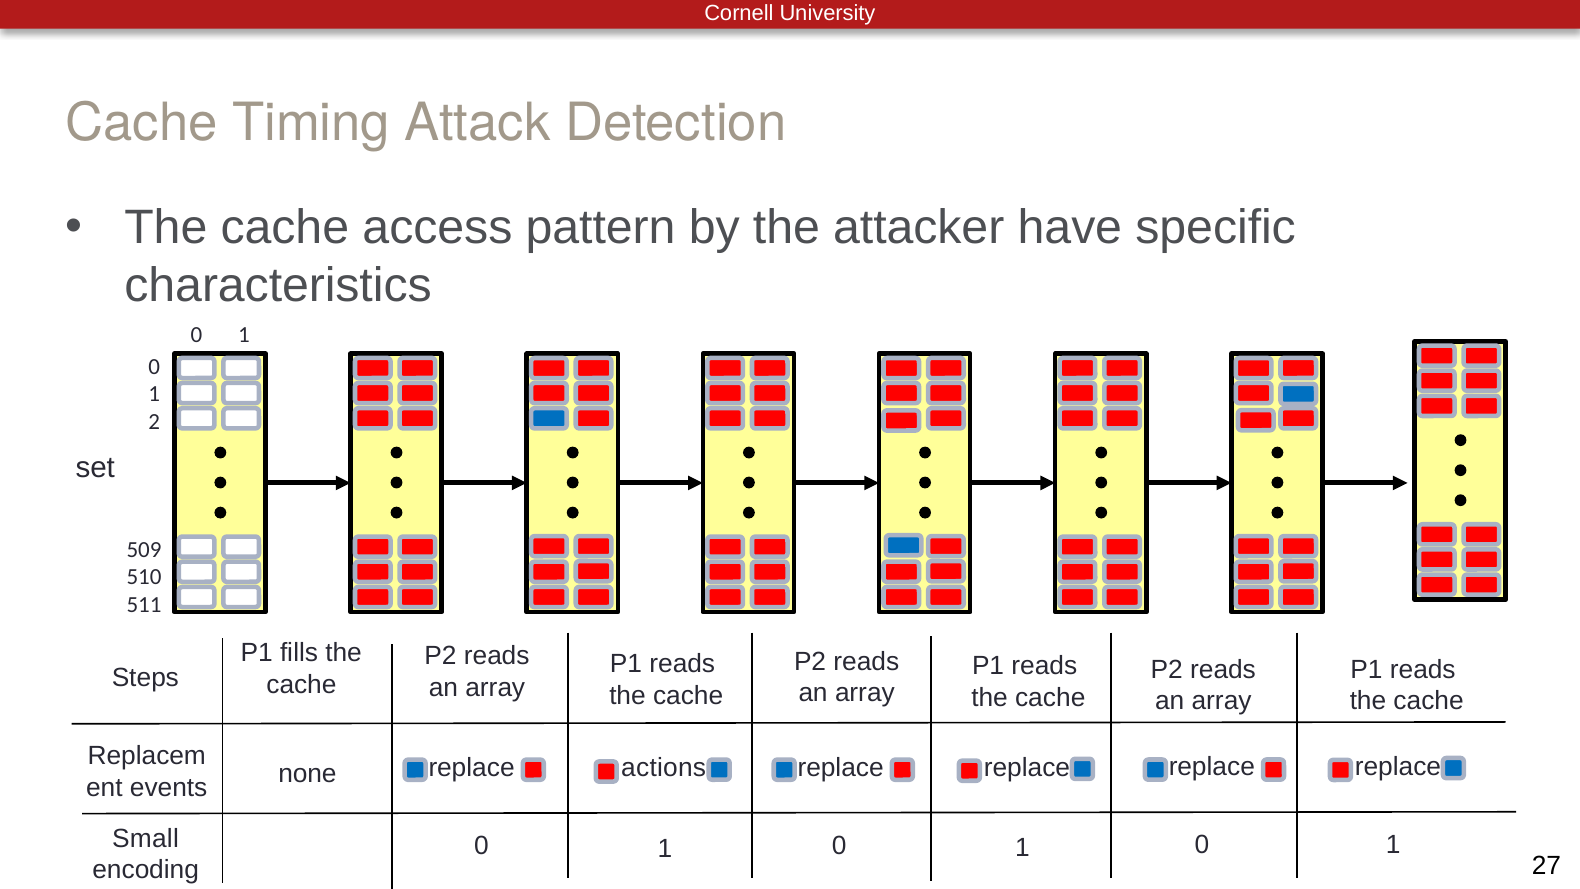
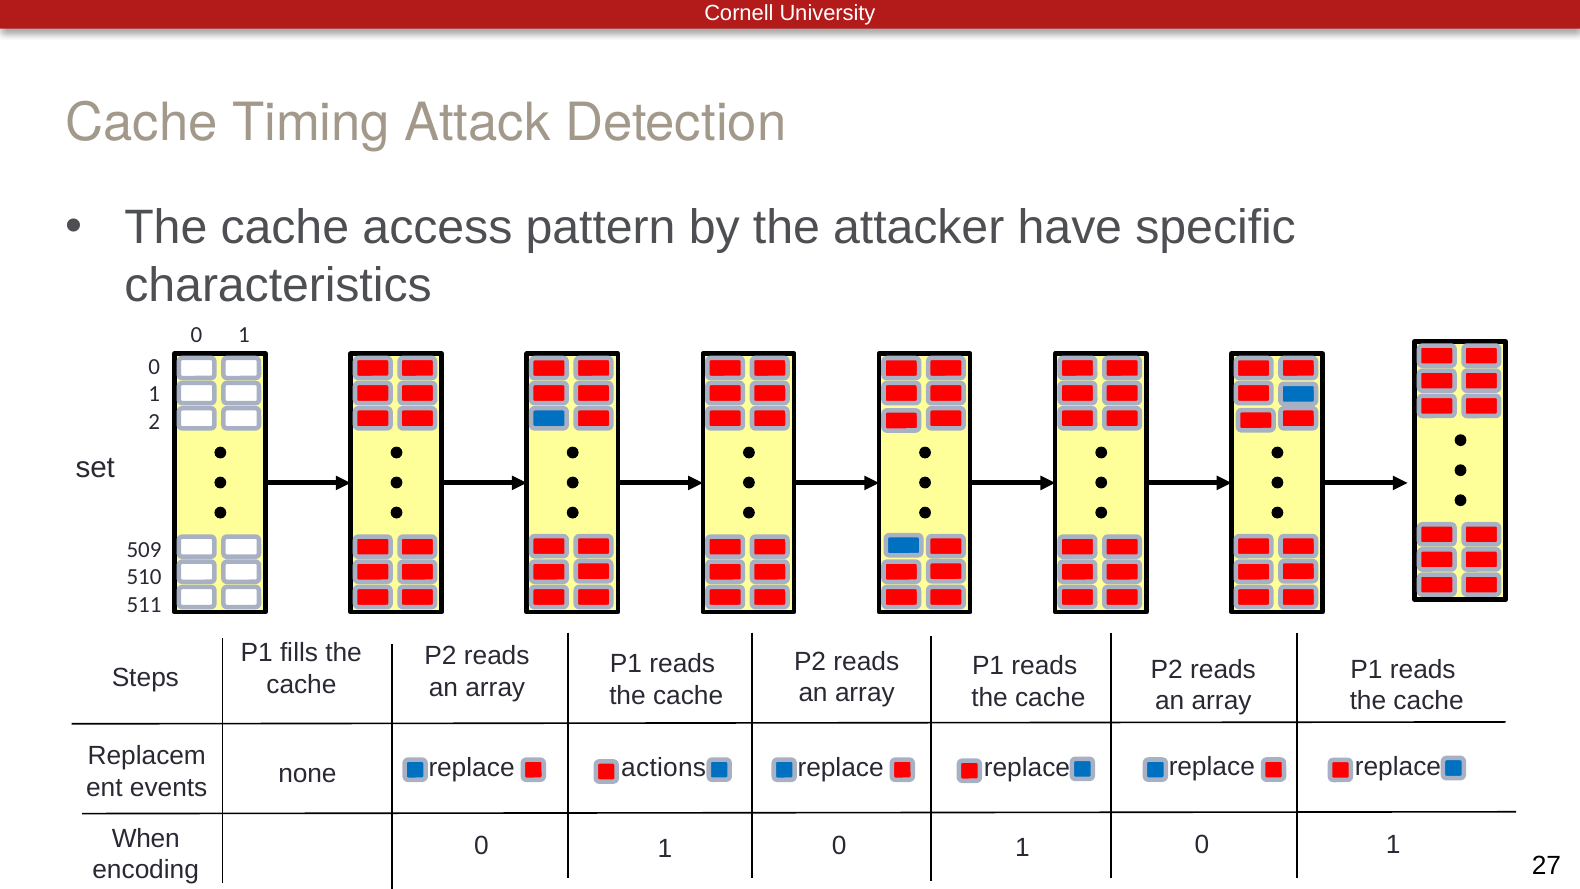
Small: Small -> When
